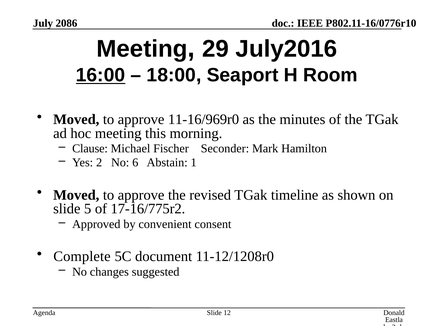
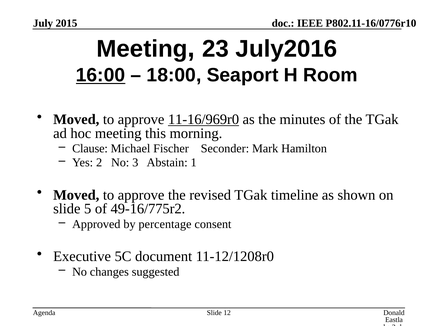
2086: 2086 -> 2015
29: 29 -> 23
11-16/969r0 underline: none -> present
6: 6 -> 3
17-16/775r2: 17-16/775r2 -> 49-16/775r2
convenient: convenient -> percentage
Complete: Complete -> Executive
